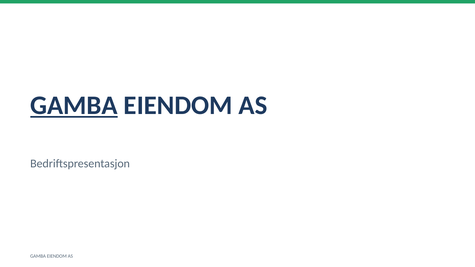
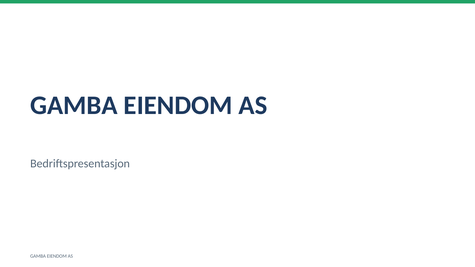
GAMBA at (74, 105) underline: present -> none
